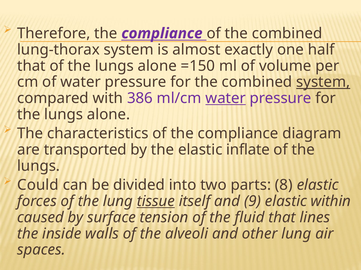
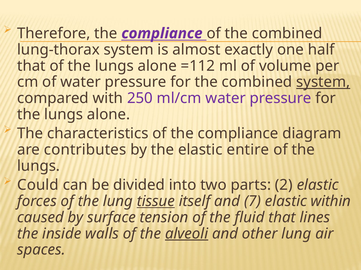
=150: =150 -> =112
386: 386 -> 250
water at (226, 98) underline: present -> none
transported: transported -> contributes
inflate: inflate -> entire
8: 8 -> 2
9: 9 -> 7
alveoli underline: none -> present
